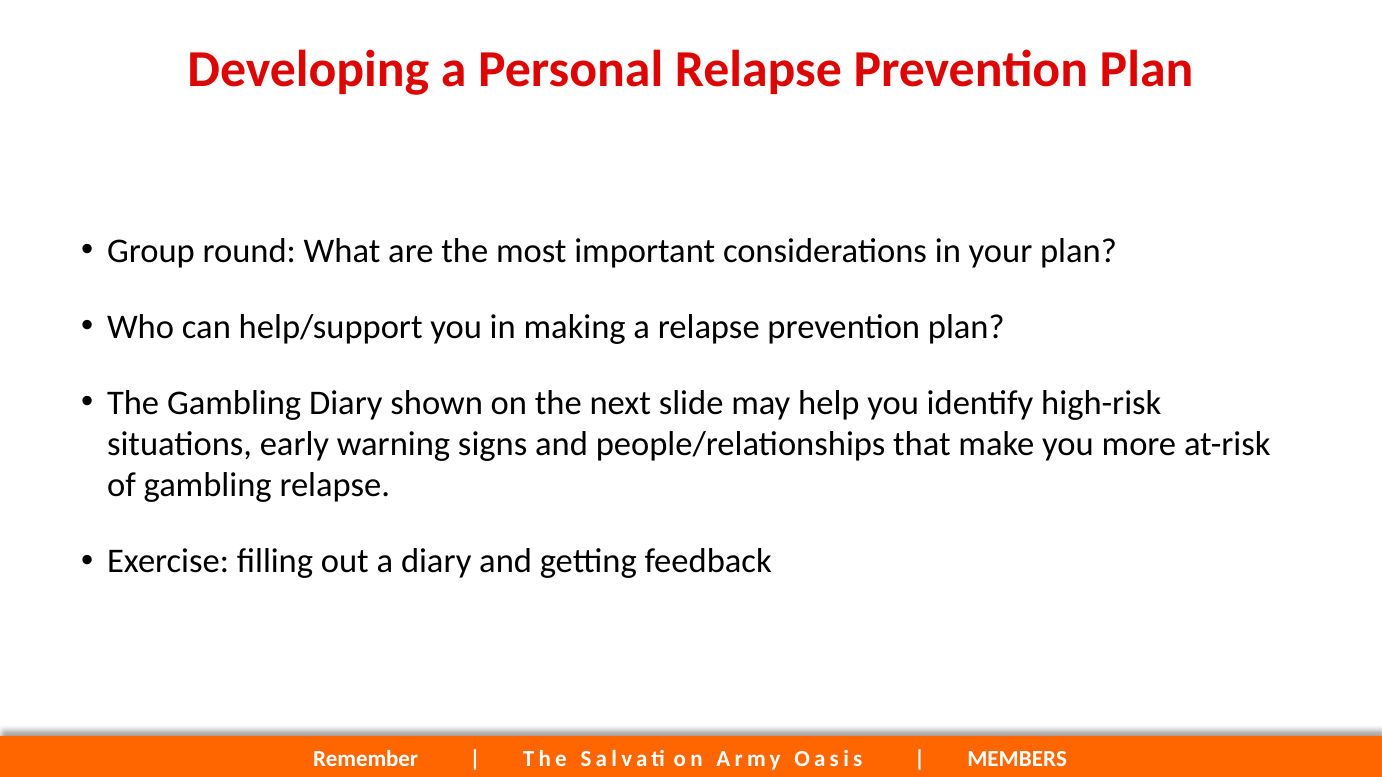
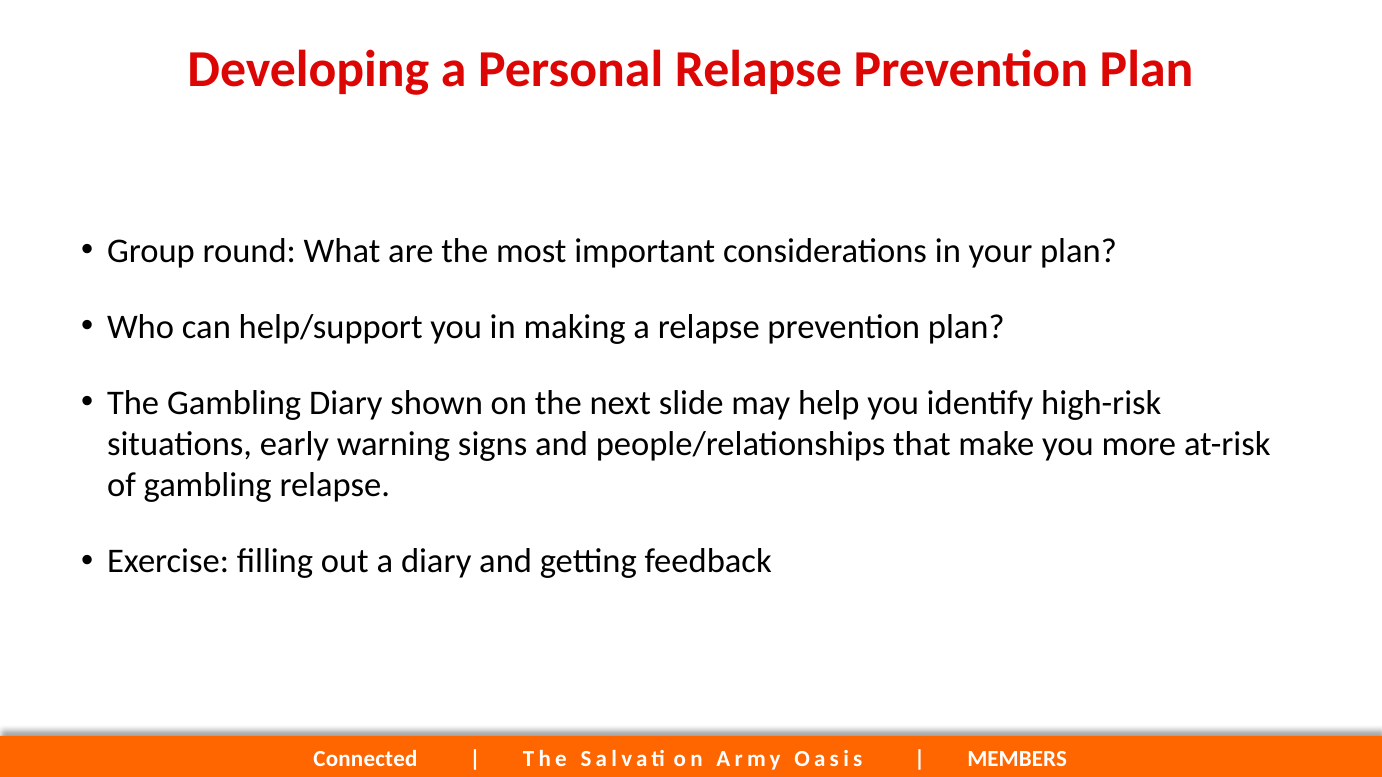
Remember: Remember -> Connected
